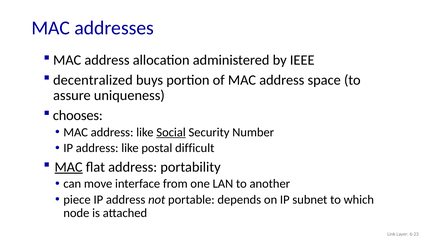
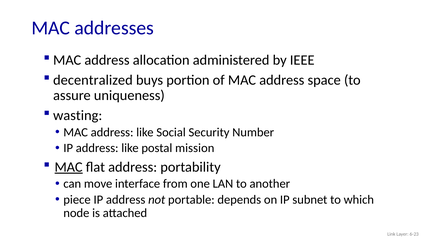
chooses: chooses -> wasting
Social underline: present -> none
difficult: difficult -> mission
